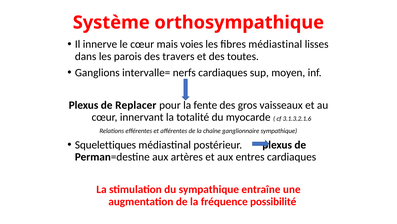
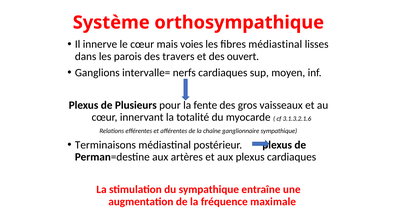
toutes: toutes -> ouvert
Replacer: Replacer -> Plusieurs
Squelettiques: Squelettiques -> Terminaisons
aux entres: entres -> plexus
possibilité: possibilité -> maximale
